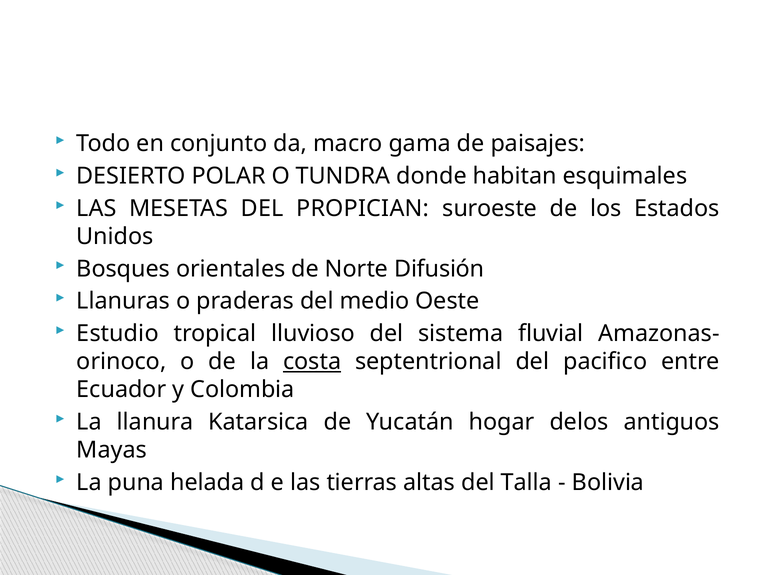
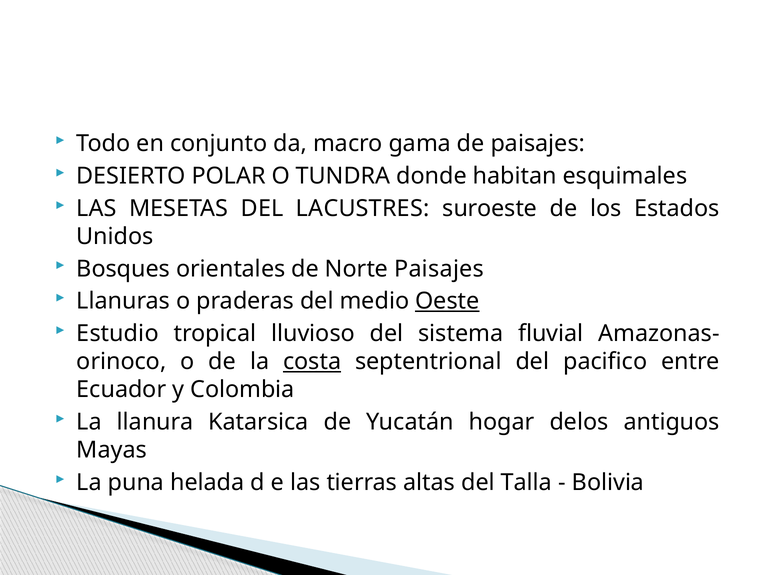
PROPICIAN: PROPICIAN -> LACUSTRES
Norte Difusión: Difusión -> Paisajes
Oeste underline: none -> present
